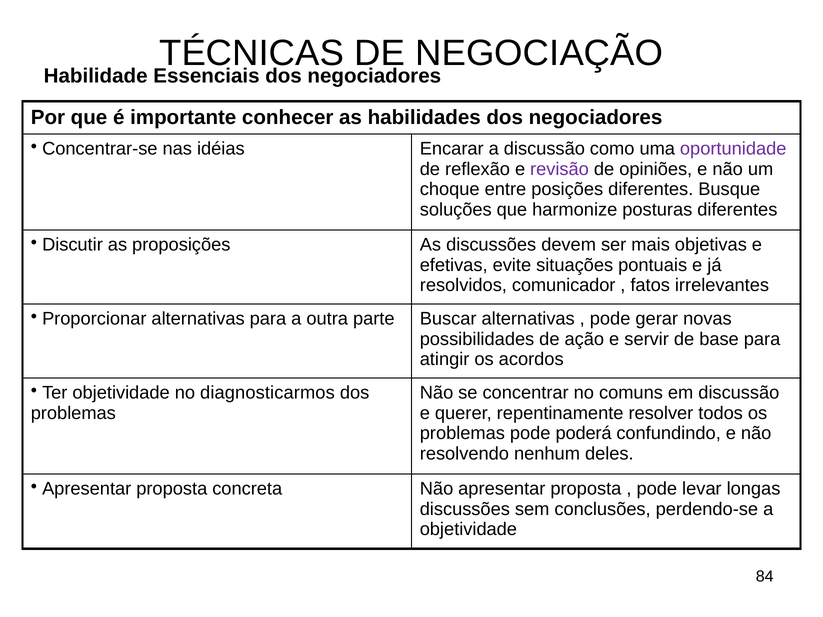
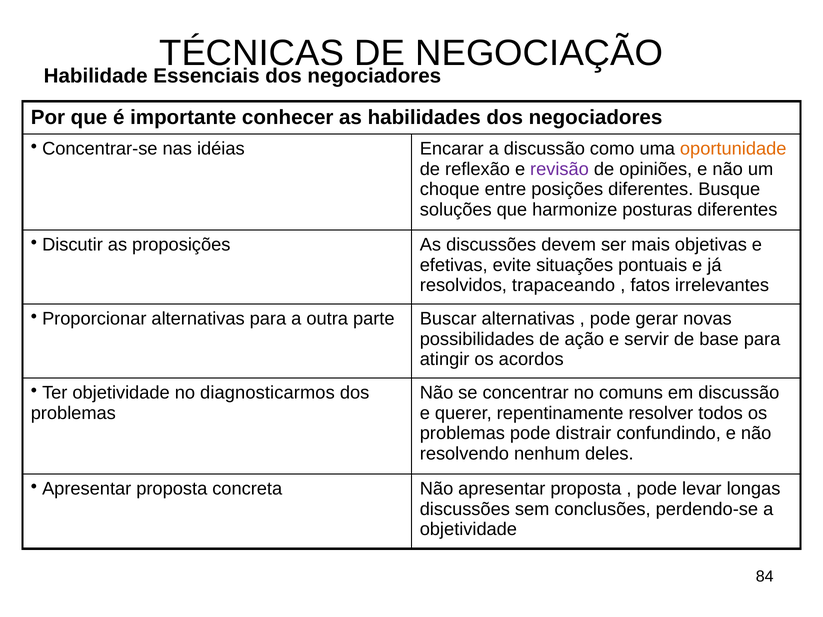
oportunidade colour: purple -> orange
comunicador: comunicador -> trapaceando
poderá: poderá -> distrair
